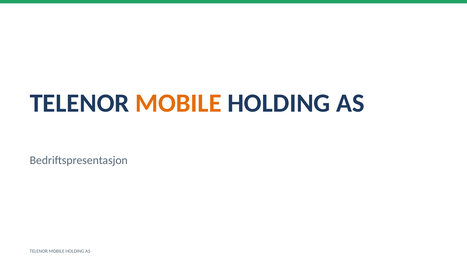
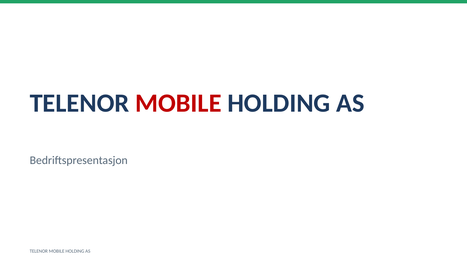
MOBILE at (178, 104) colour: orange -> red
